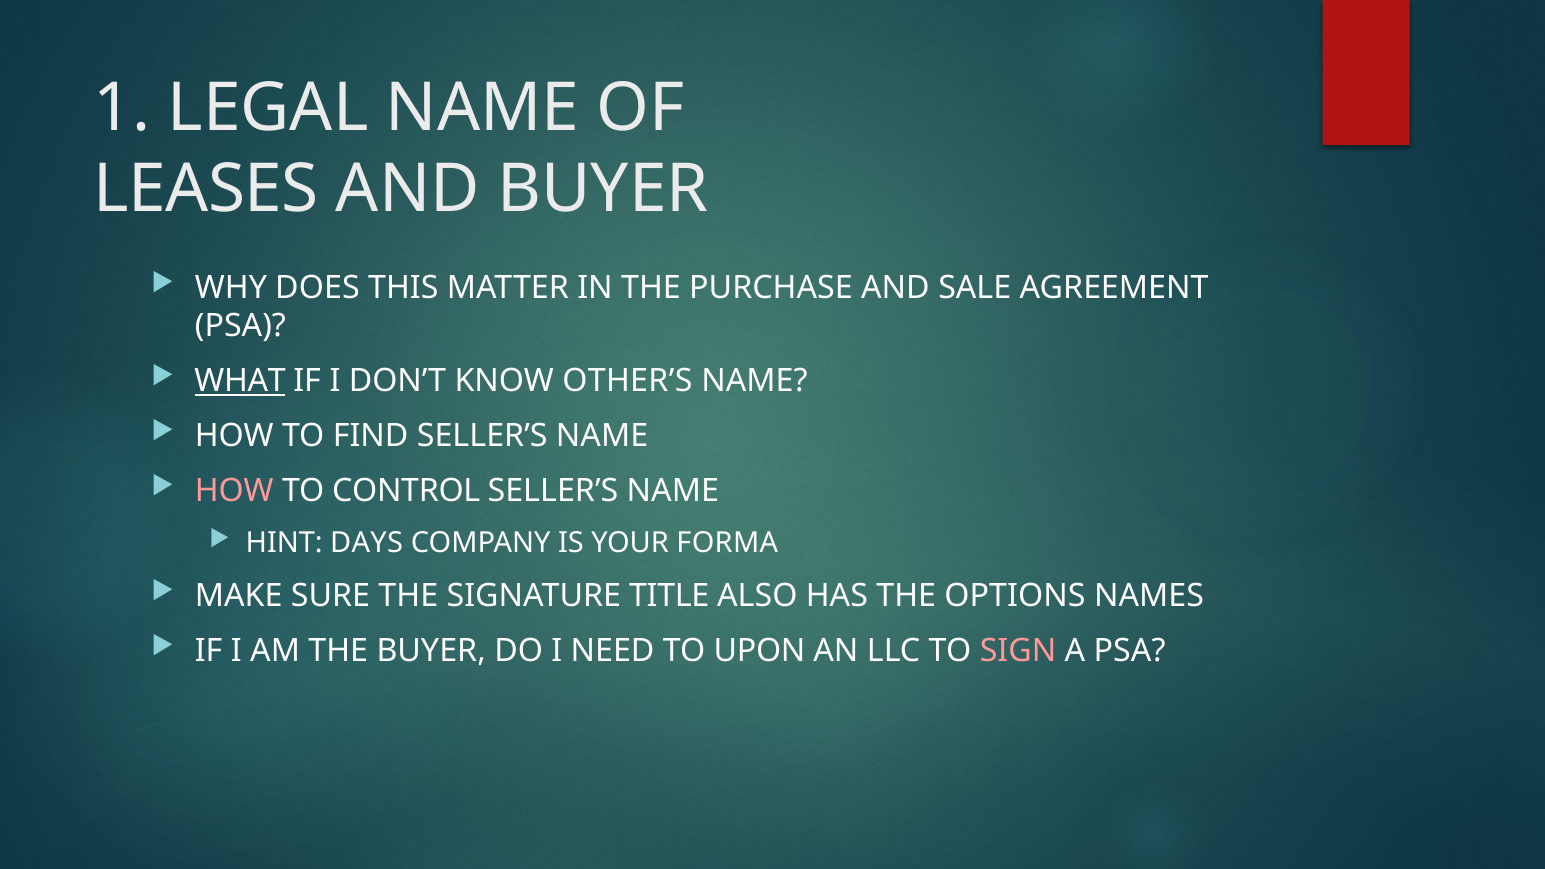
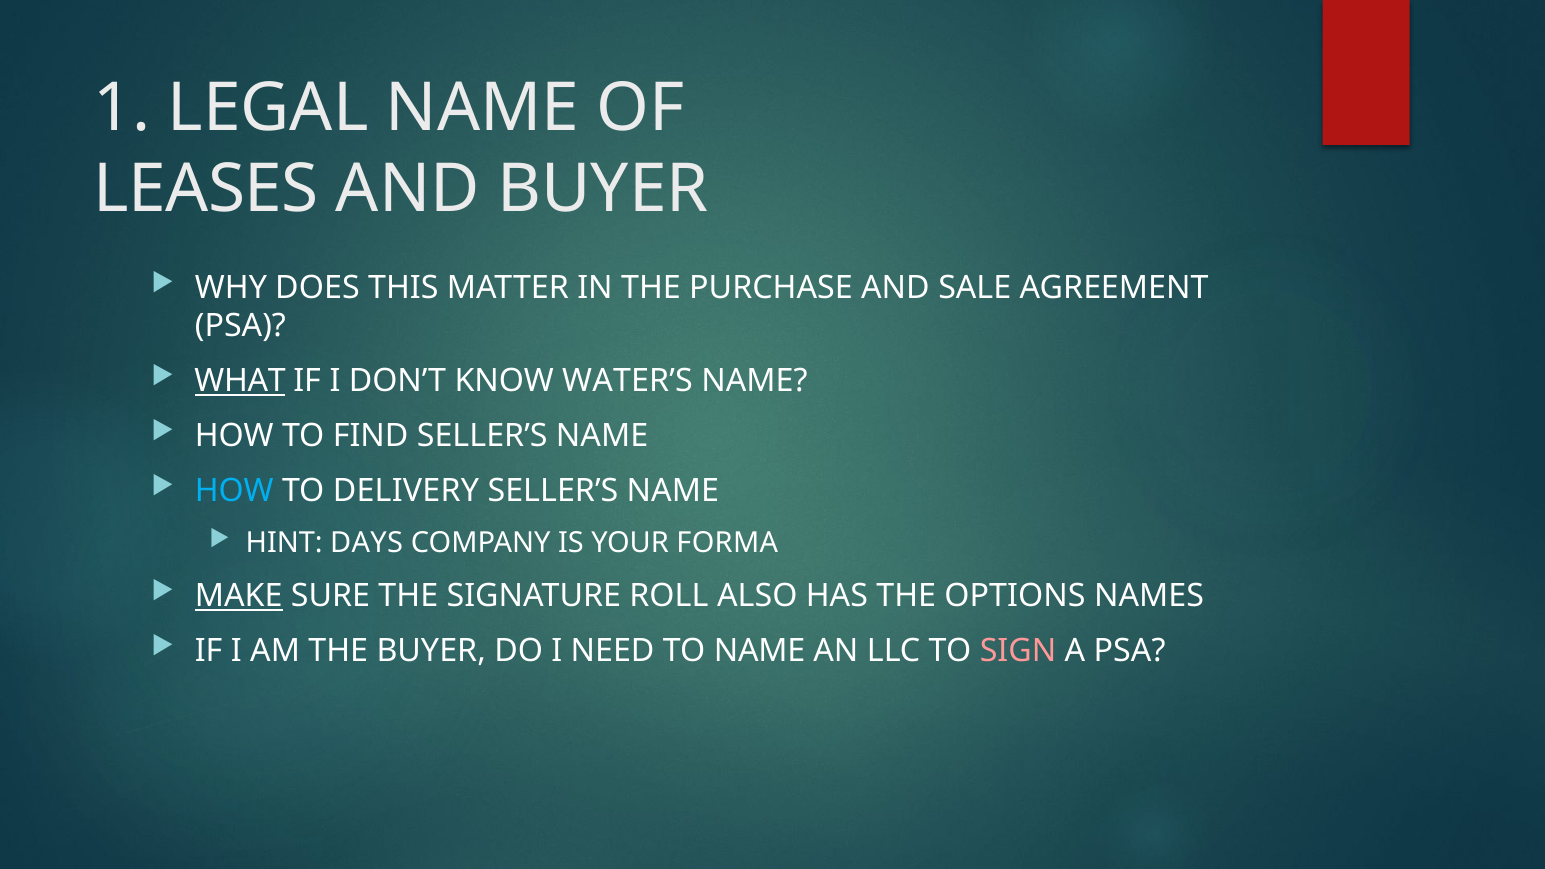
OTHER’S: OTHER’S -> WATER’S
HOW at (234, 490) colour: pink -> light blue
CONTROL: CONTROL -> DELIVERY
MAKE underline: none -> present
TITLE: TITLE -> ROLL
TO UPON: UPON -> NAME
